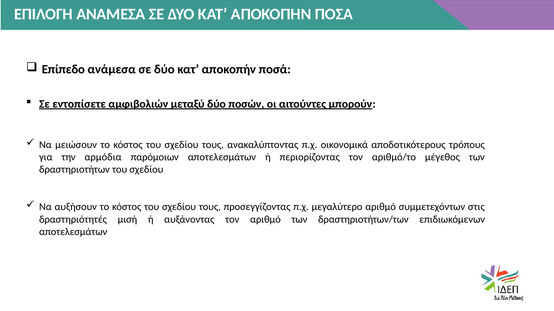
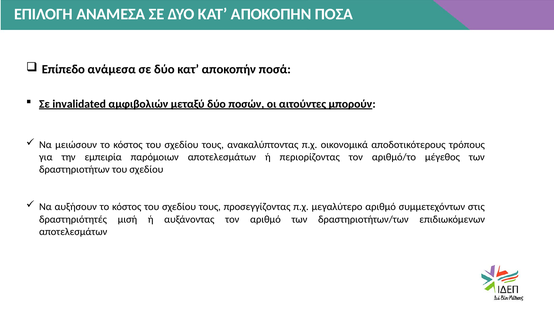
εντοπίσετε: εντοπίσετε -> invalidated
αρμόδια: αρμόδια -> εμπειρία
